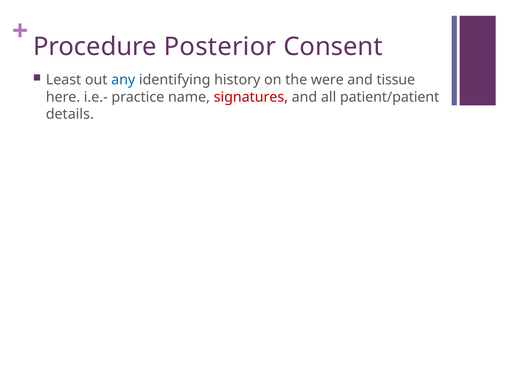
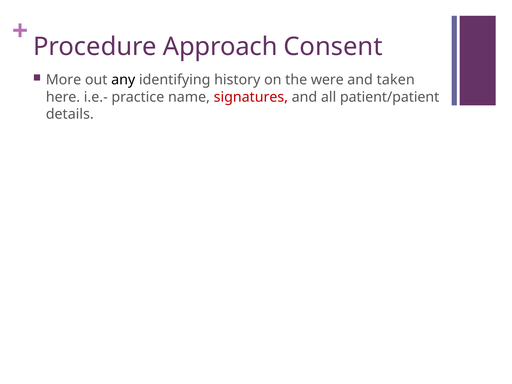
Posterior: Posterior -> Approach
Least: Least -> More
any colour: blue -> black
tissue: tissue -> taken
